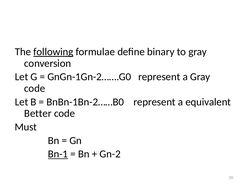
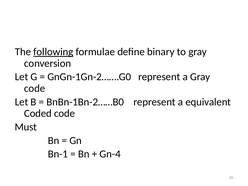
Better: Better -> Coded
Bn-1 underline: present -> none
Gn-2: Gn-2 -> Gn-4
